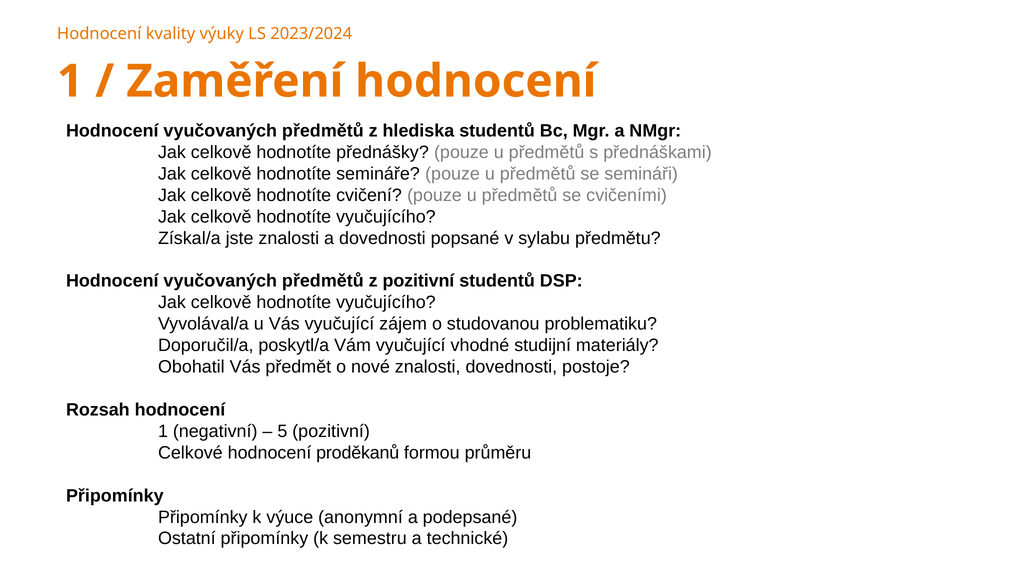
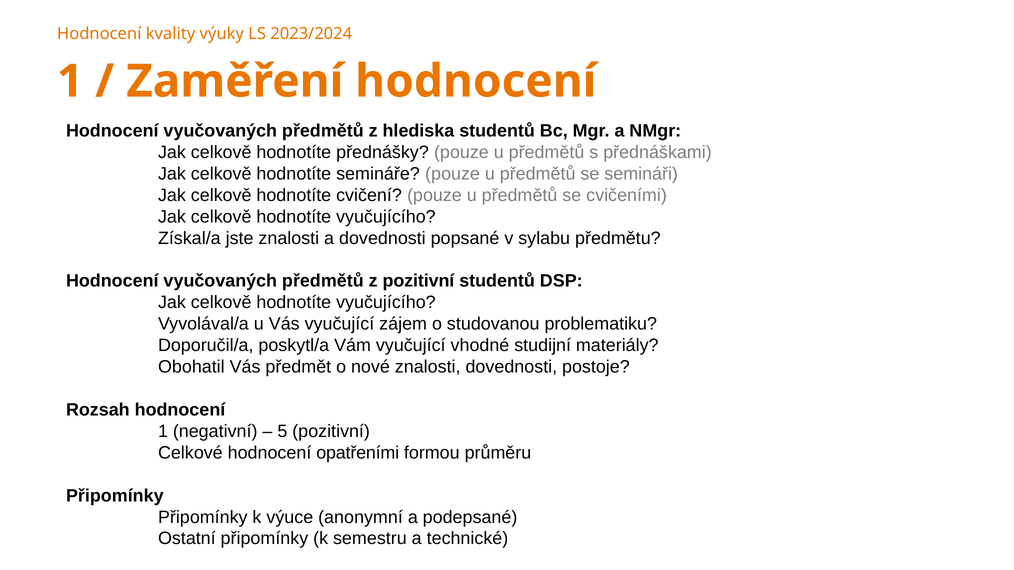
proděkanů: proděkanů -> opatřeními
